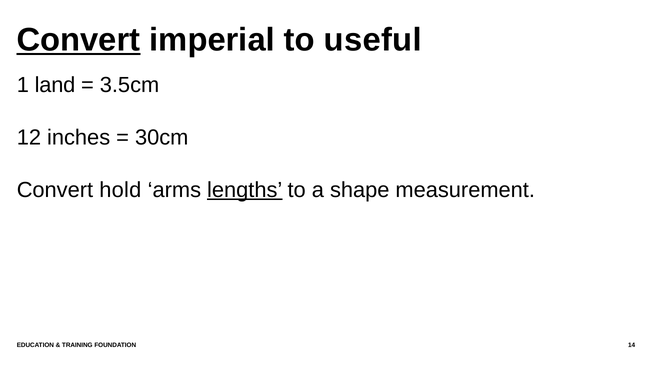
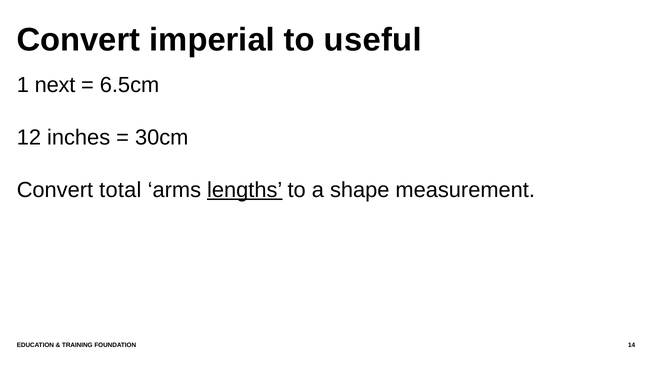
Convert at (78, 40) underline: present -> none
land: land -> next
3.5cm: 3.5cm -> 6.5cm
hold: hold -> total
